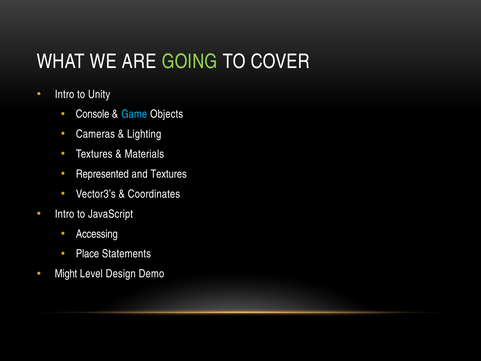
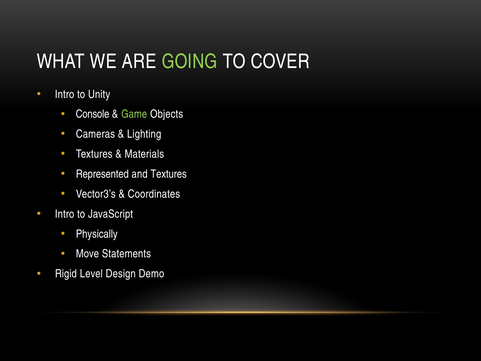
Game colour: light blue -> light green
Accessing: Accessing -> Physically
Place: Place -> Move
Might: Might -> Rigid
